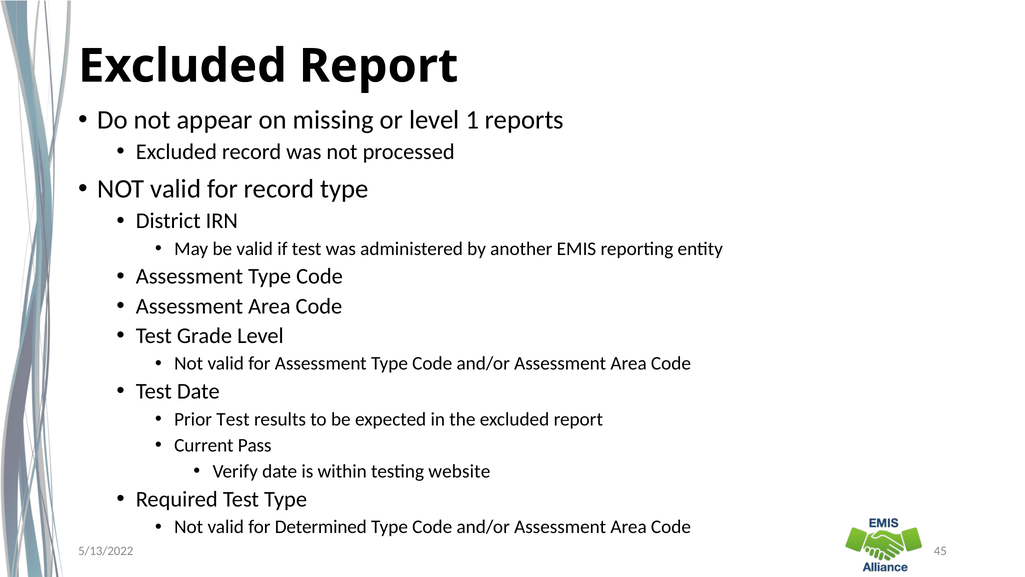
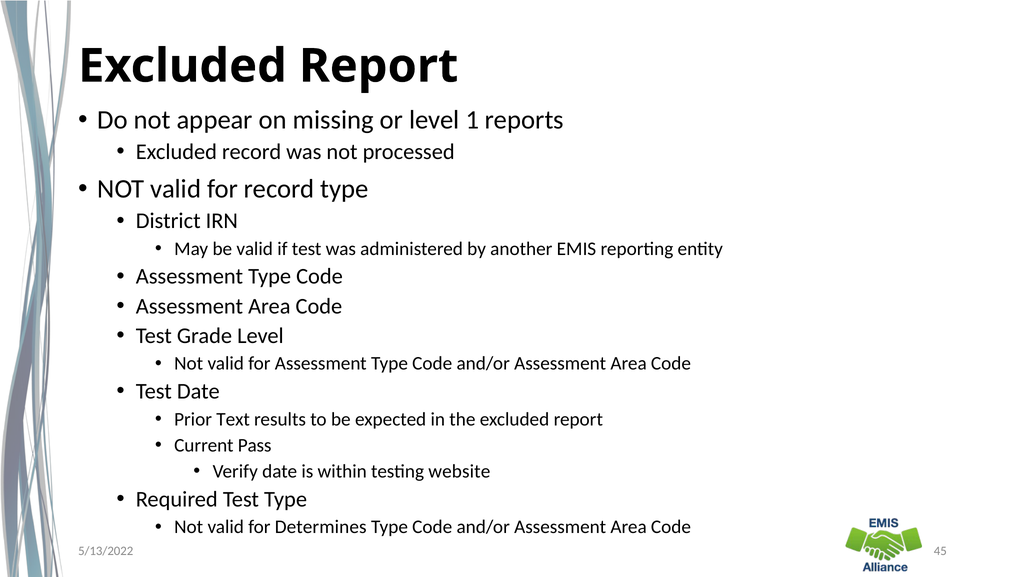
Prior Test: Test -> Text
Determined: Determined -> Determines
